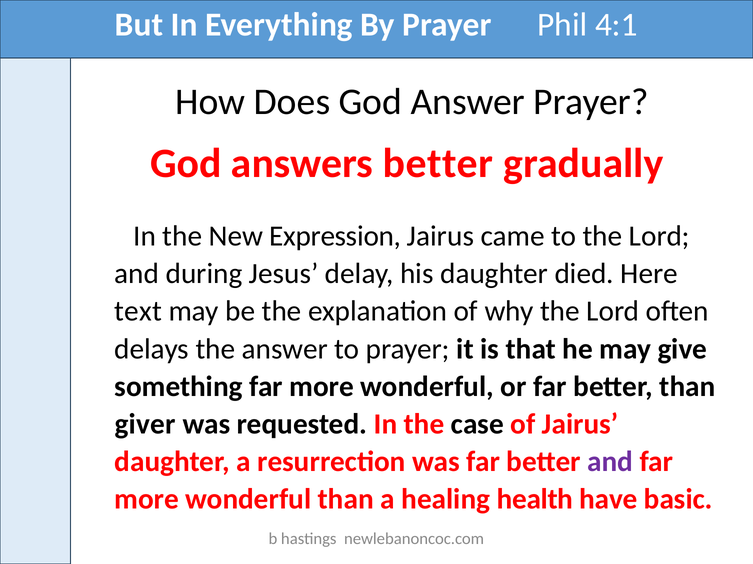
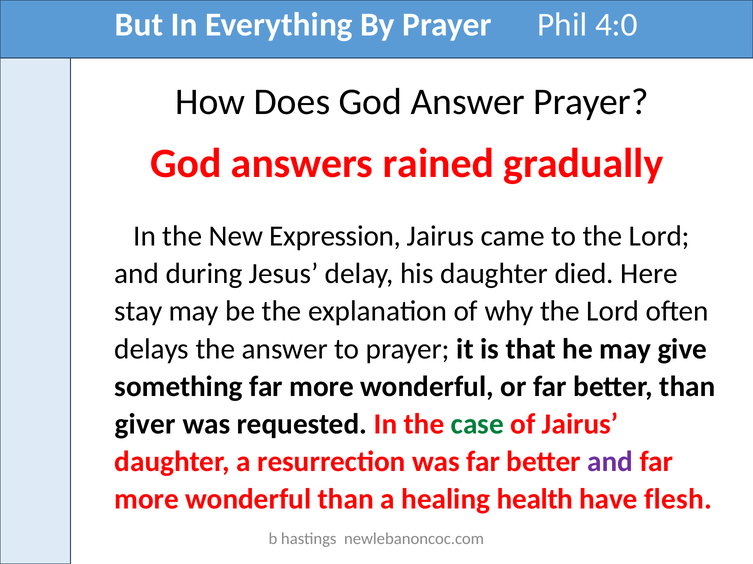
4:1: 4:1 -> 4:0
answers better: better -> rained
text: text -> stay
case colour: black -> green
basic: basic -> flesh
